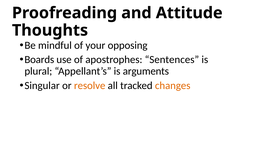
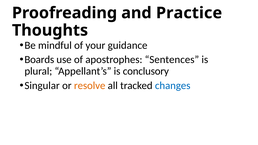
Attitude: Attitude -> Practice
opposing: opposing -> guidance
arguments: arguments -> conclusory
changes colour: orange -> blue
